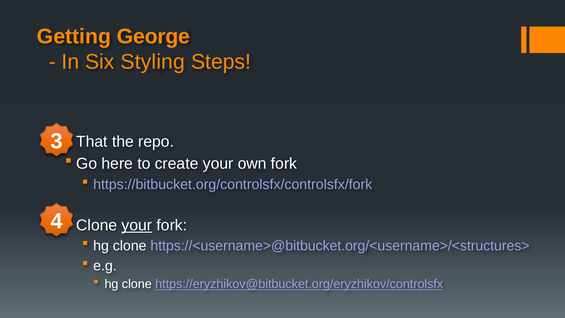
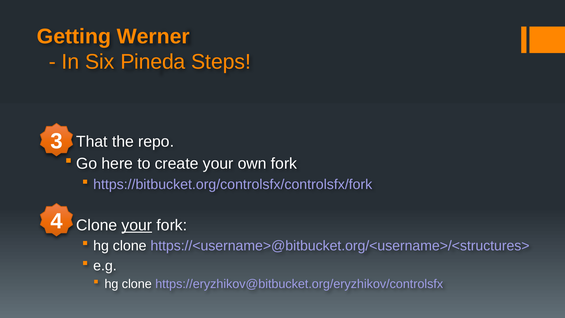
George: George -> Werner
Styling: Styling -> Pineda
https://eryzhikov@bitbucket.org/eryzhikov/controlsfx underline: present -> none
